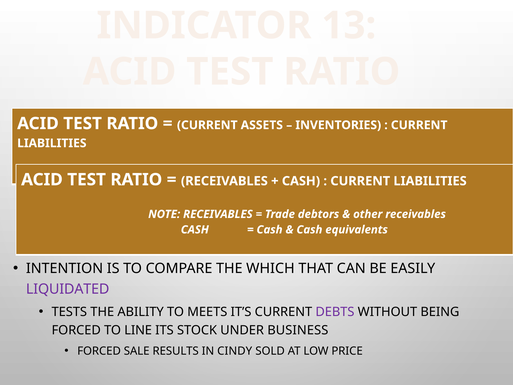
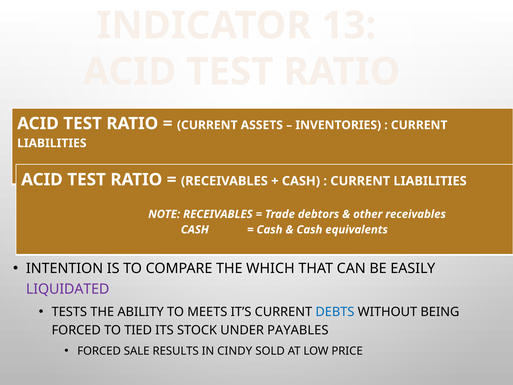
DEBTS colour: purple -> blue
LINE: LINE -> TIED
BUSINESS: BUSINESS -> PAYABLES
